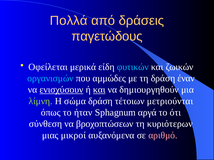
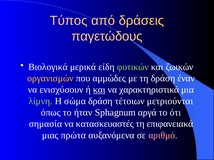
Πολλά: Πολλά -> Τύπος
Οφείλεται: Οφείλεται -> Βιολογικά
φυτικών colour: light blue -> light green
οργανισμών colour: light blue -> yellow
ενισχύσουν underline: present -> none
δημιουργηθούν: δημιουργηθούν -> χαρακτηριστικά
σύνθεση: σύνθεση -> σημασία
βροχοπτώσεων: βροχοπτώσεων -> κατασκευαστές
κυριότερων: κυριότερων -> επιφανειακά
μικροί: μικροί -> πρώτα
